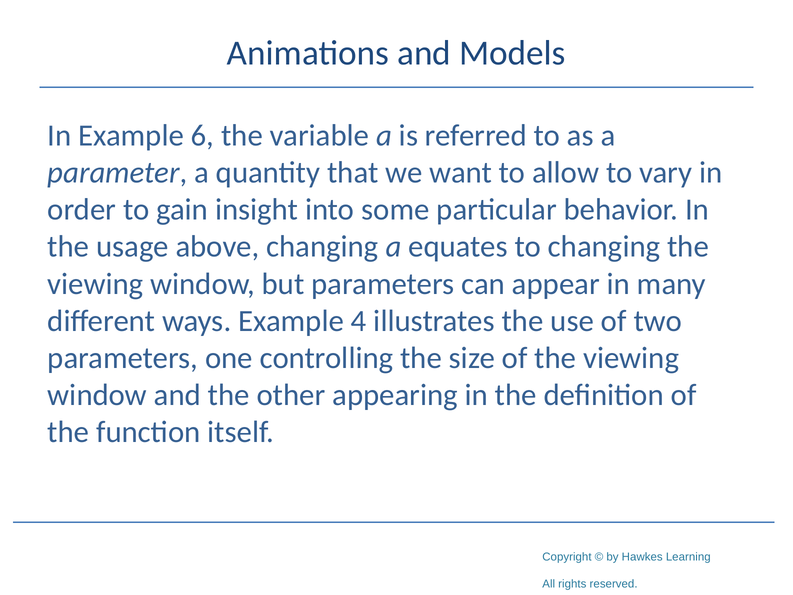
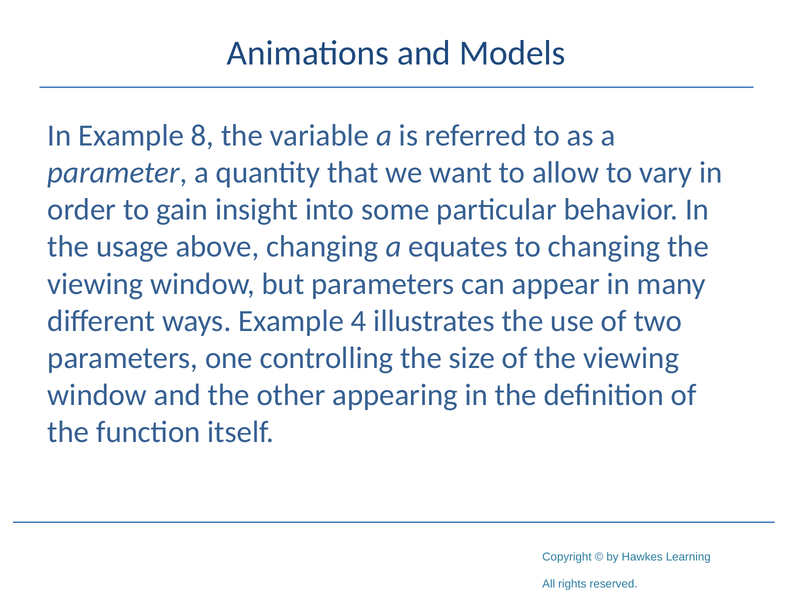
6: 6 -> 8
